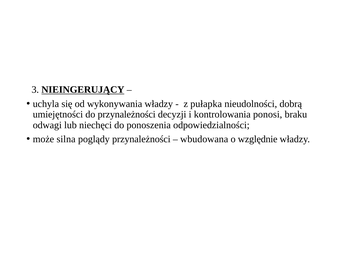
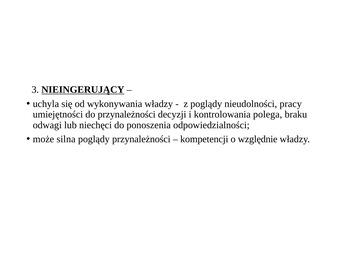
z pułapka: pułapka -> poglądy
dobrą: dobrą -> pracy
ponosi: ponosi -> polega
wbudowana: wbudowana -> kompetencji
